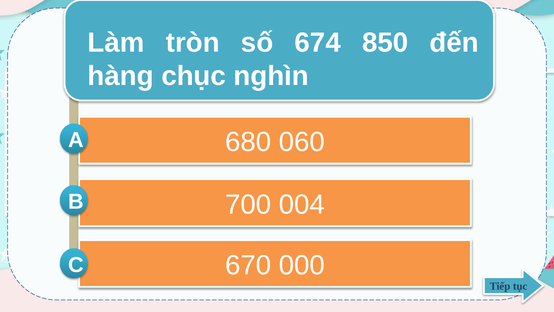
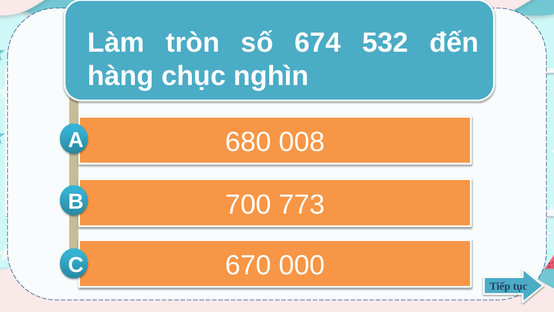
850: 850 -> 532
060: 060 -> 008
004: 004 -> 773
